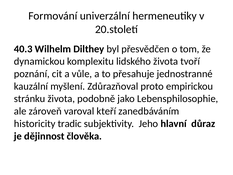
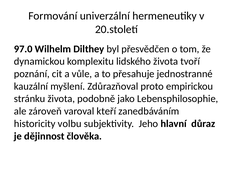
40.3: 40.3 -> 97.0
tradic: tradic -> volbu
